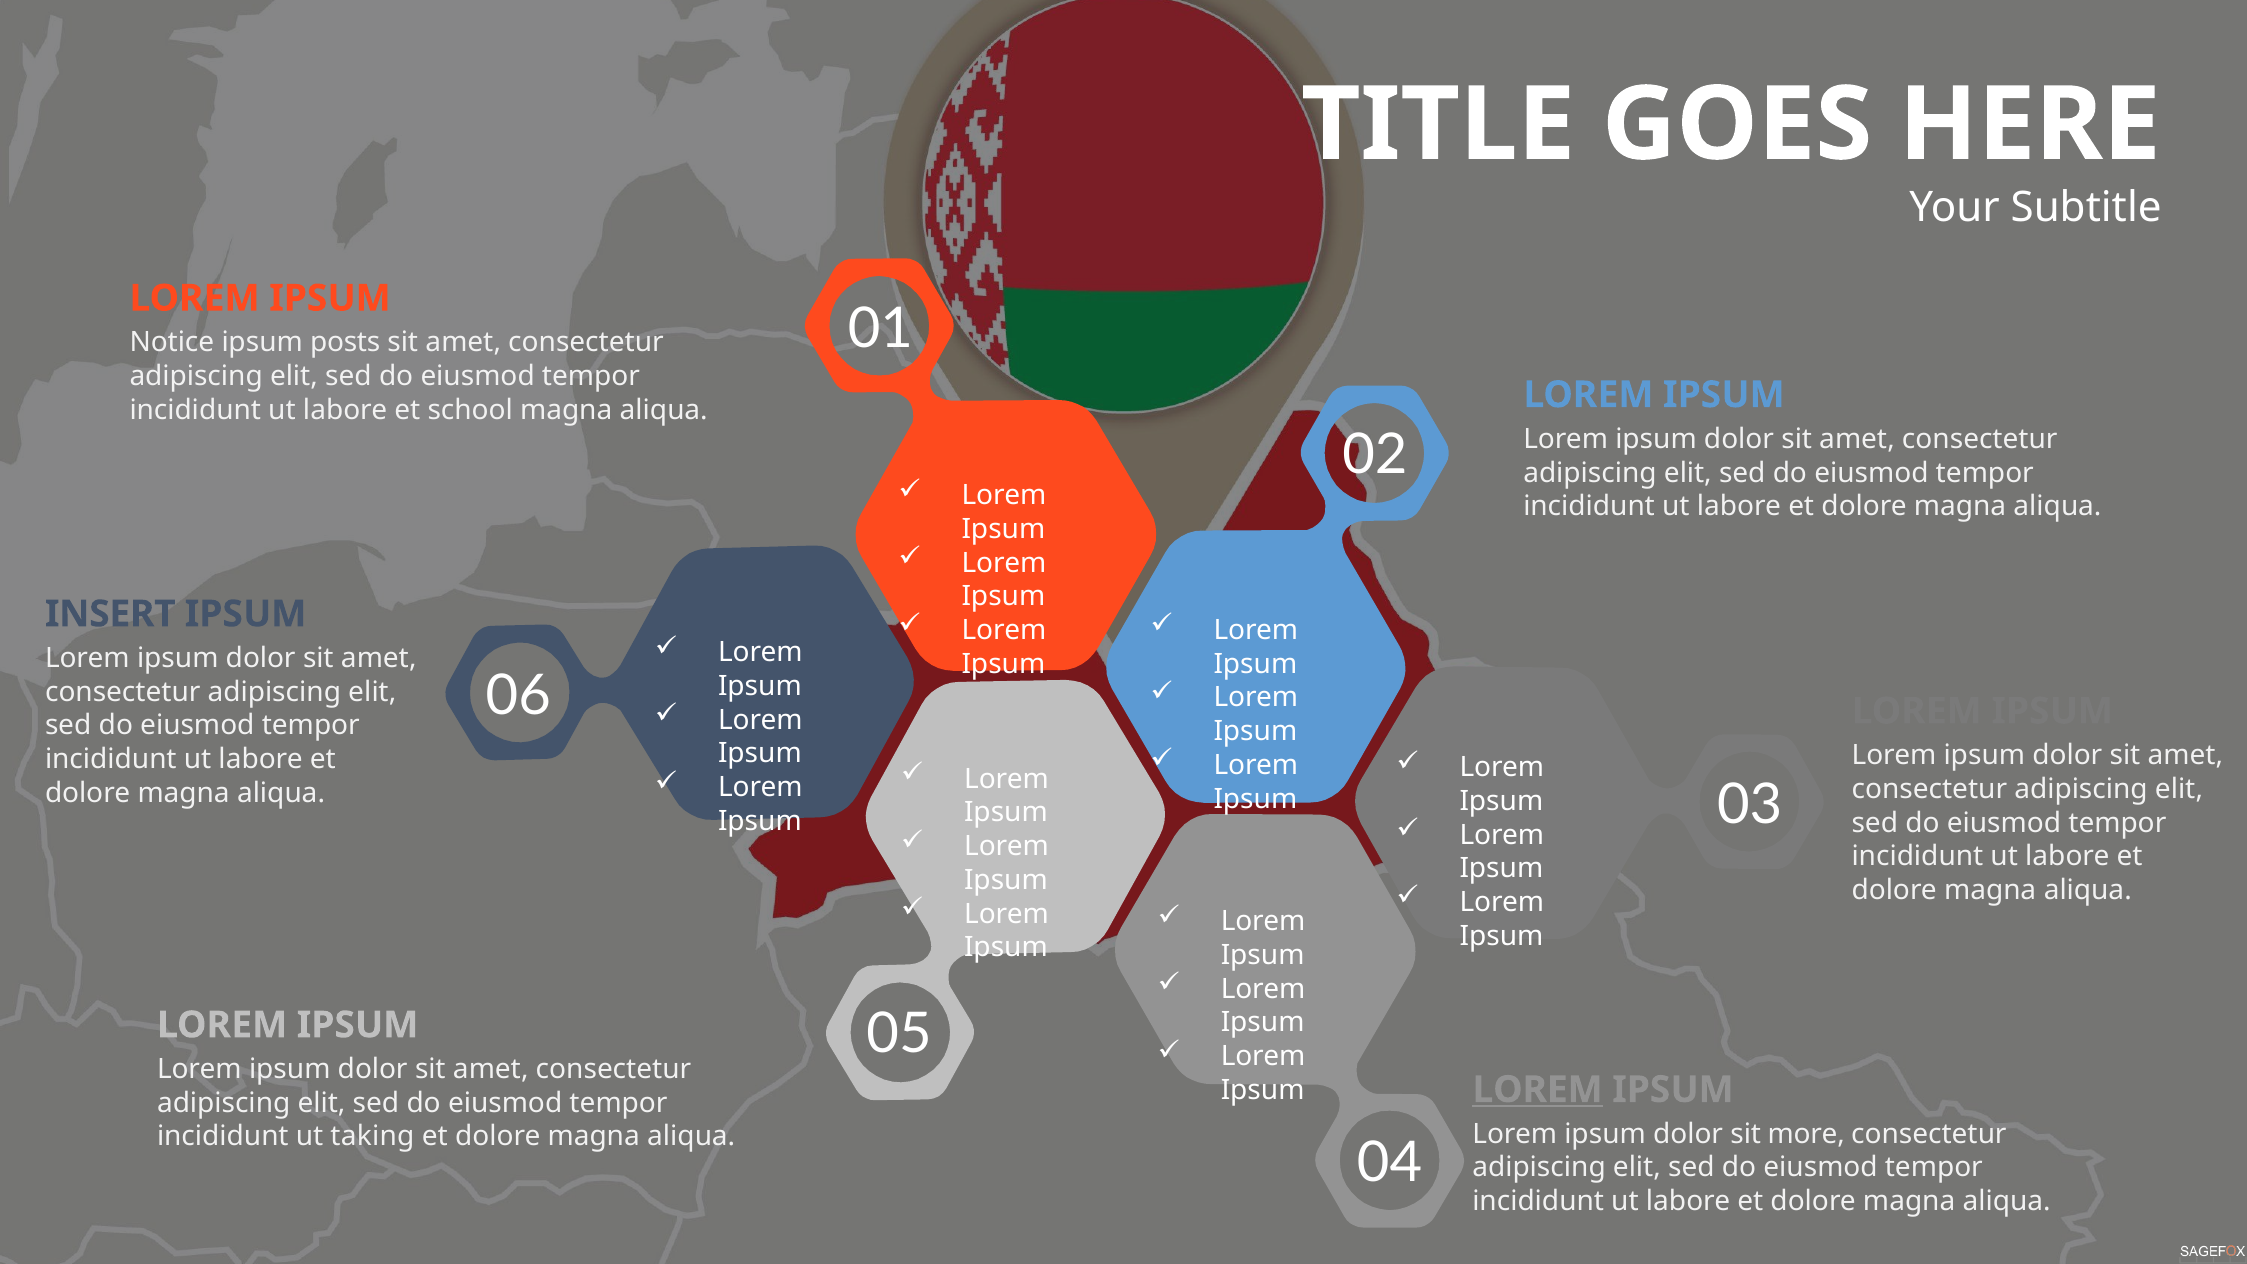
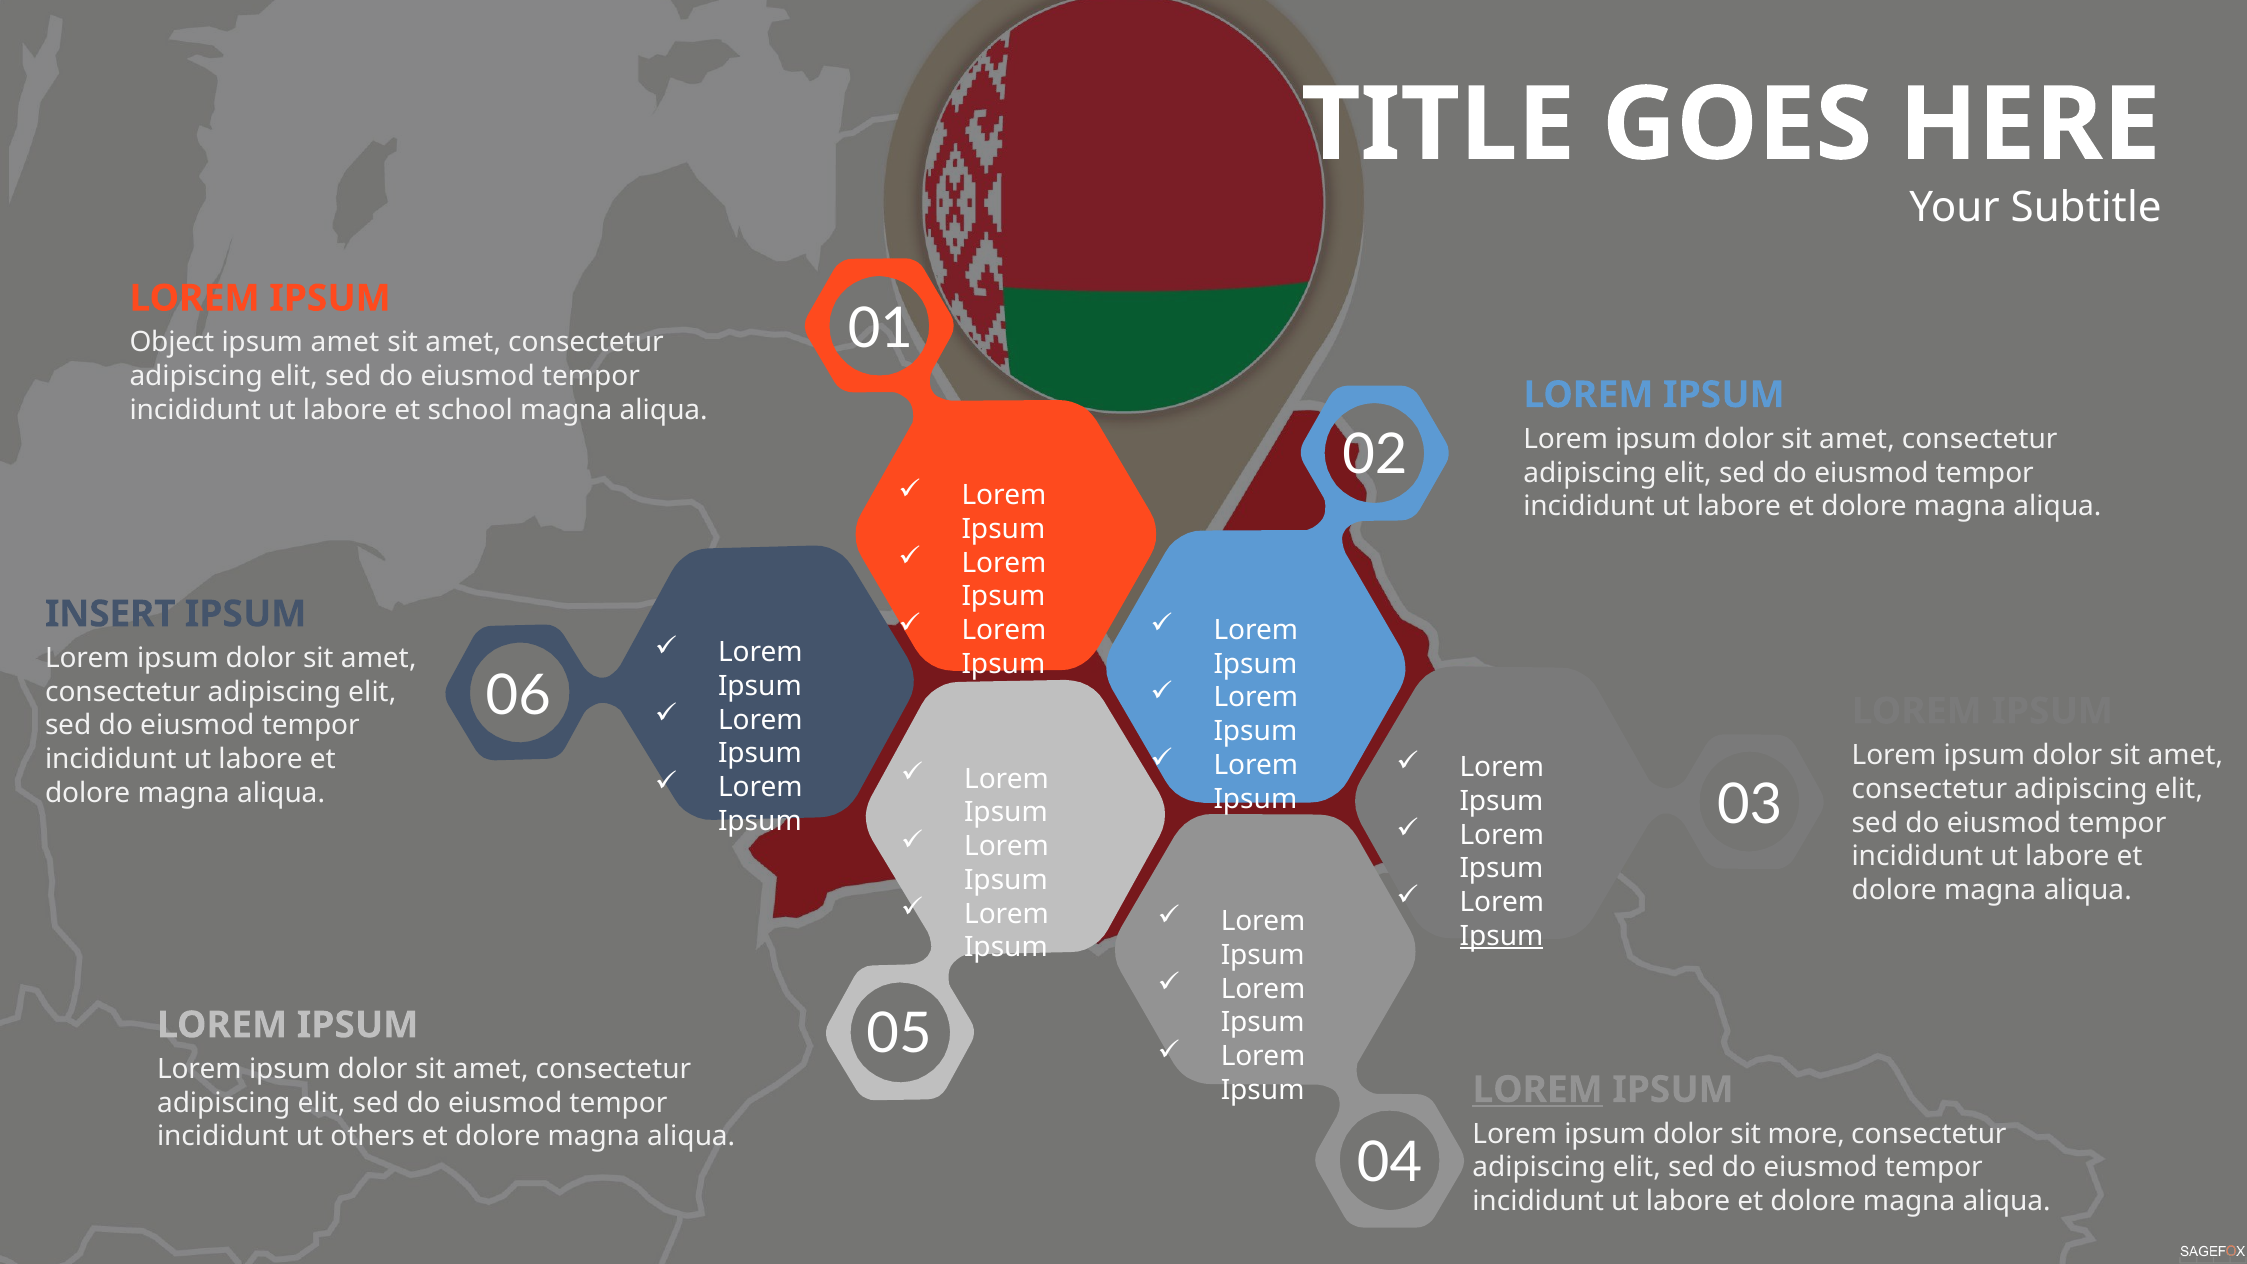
Notice: Notice -> Object
ipsum posts: posts -> amet
Ipsum at (1501, 936) underline: none -> present
taking: taking -> others
